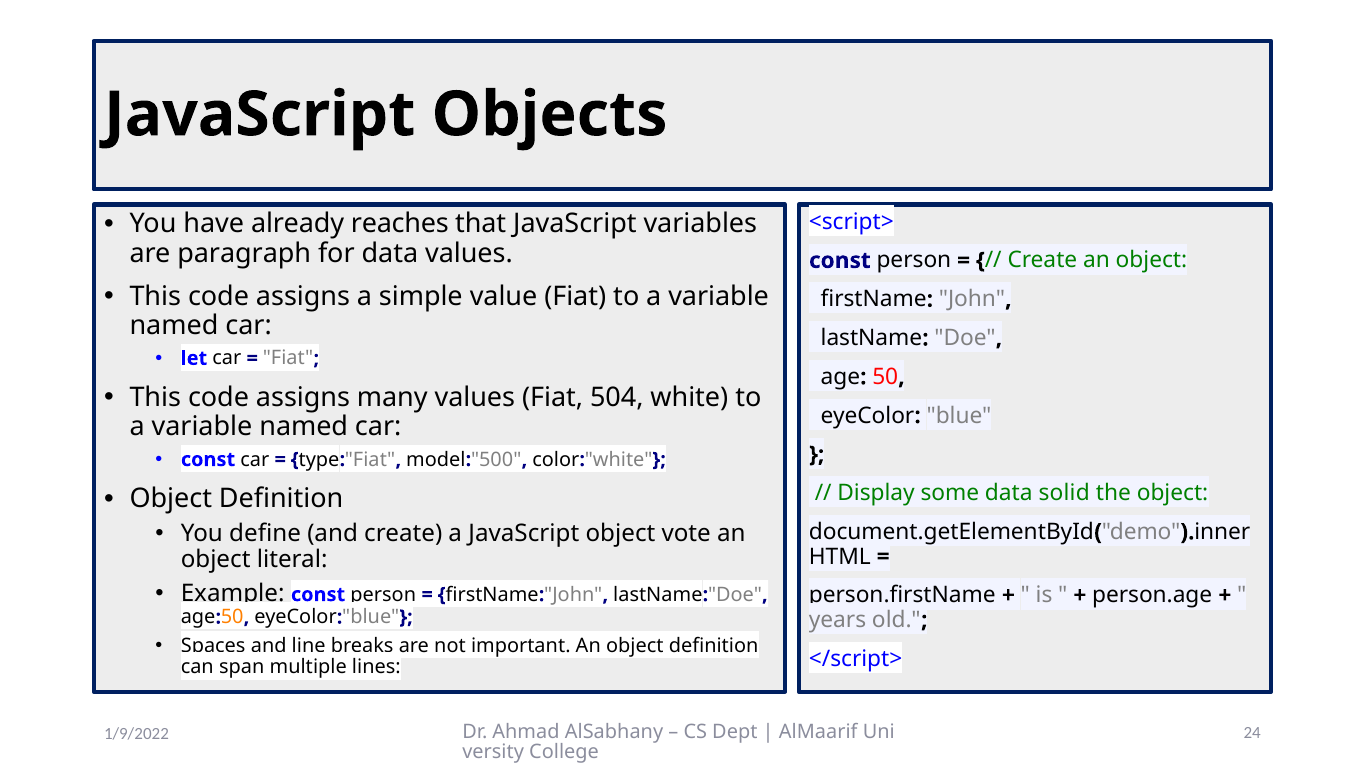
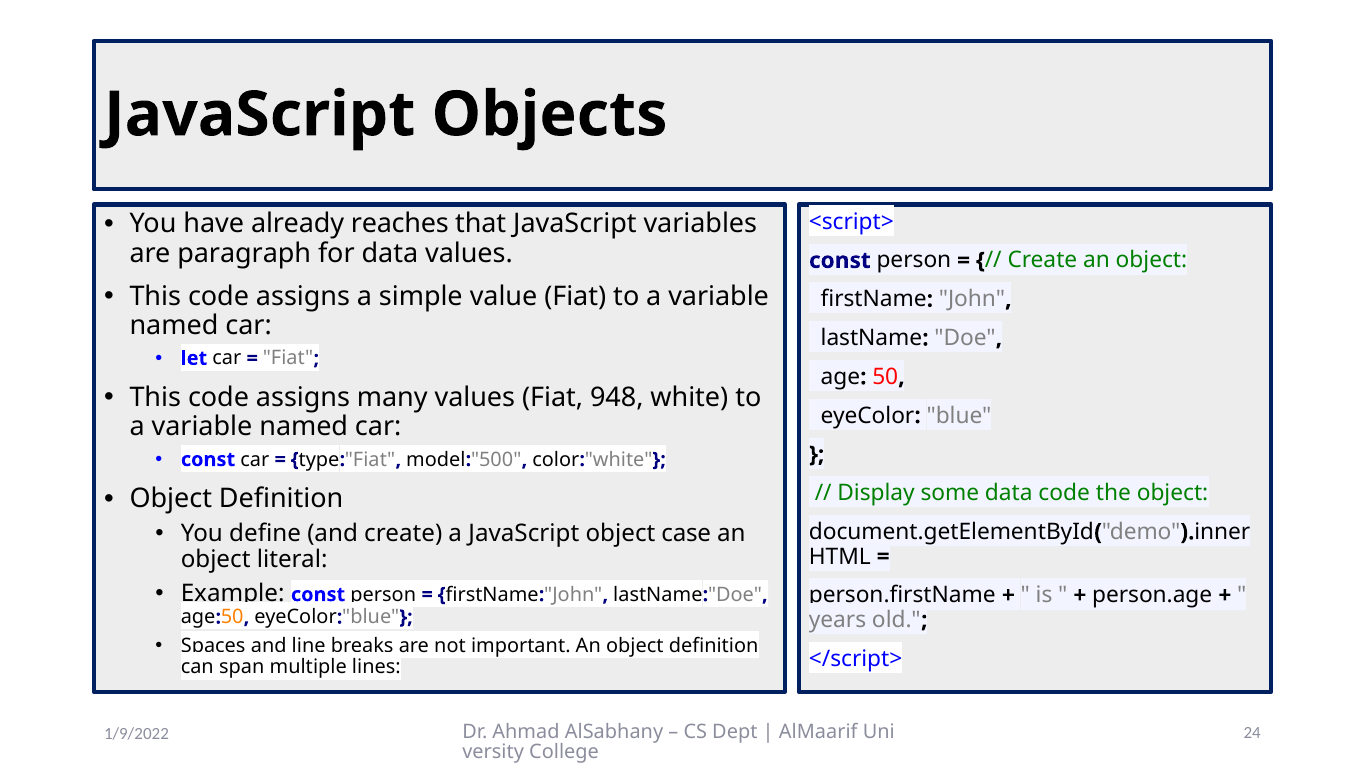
504: 504 -> 948
data solid: solid -> code
vote: vote -> case
